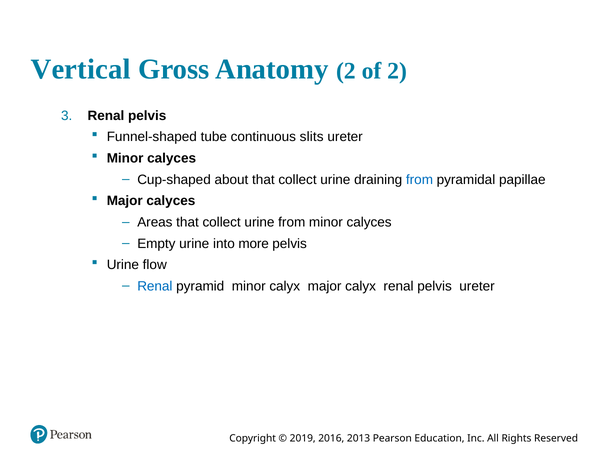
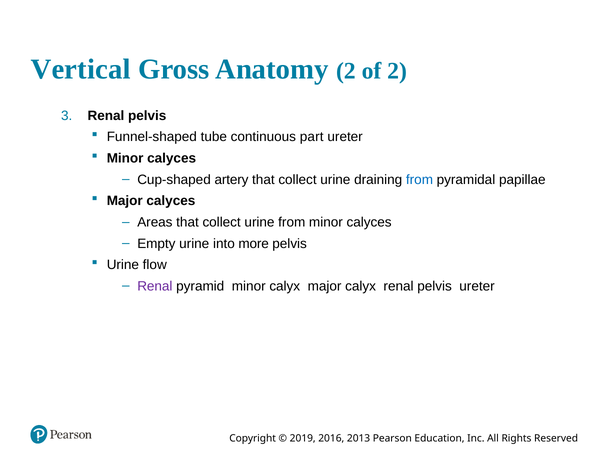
slits: slits -> part
about: about -> artery
Renal at (155, 287) colour: blue -> purple
